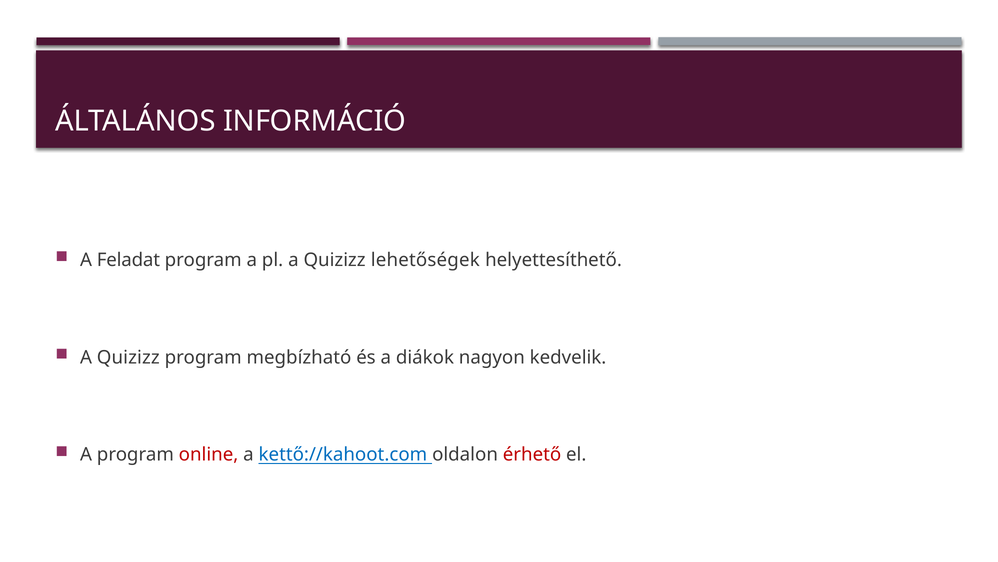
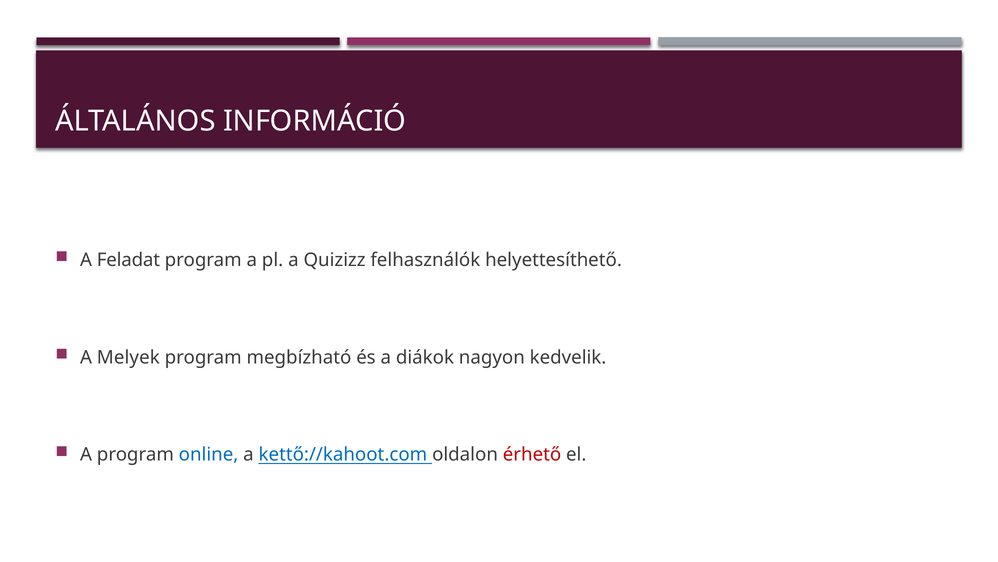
lehetőségek: lehetőségek -> felhasználók
Quizizz at (128, 357): Quizizz -> Melyek
online colour: red -> blue
